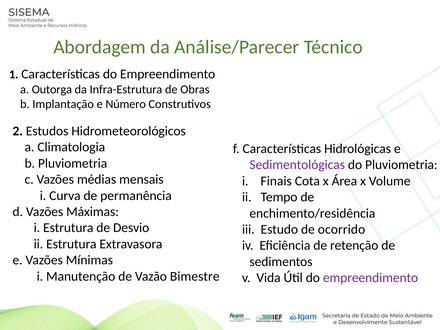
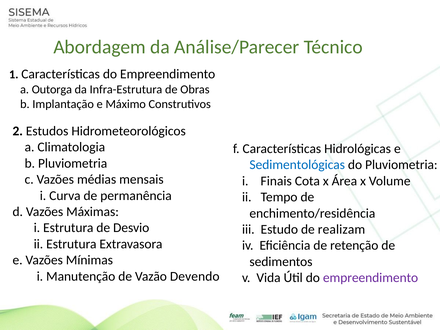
Número: Número -> Máximo
Sedimentológicas colour: purple -> blue
ocorrido: ocorrido -> realizam
Bimestre: Bimestre -> Devendo
